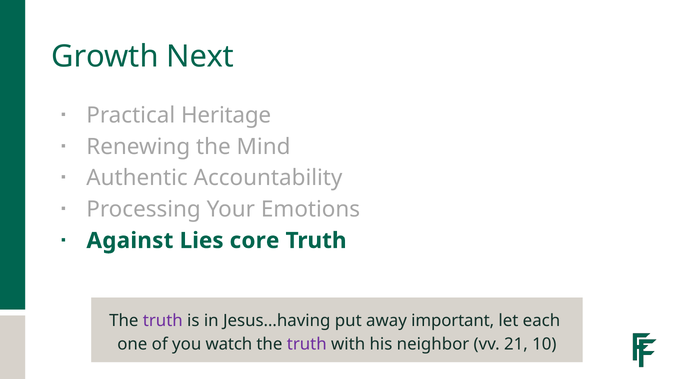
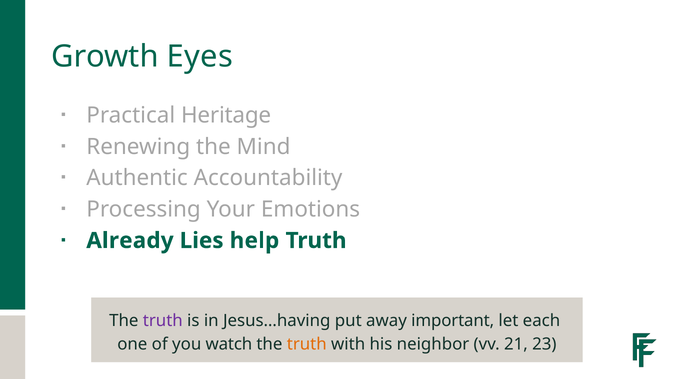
Next: Next -> Eyes
Against: Against -> Already
core: core -> help
truth at (307, 344) colour: purple -> orange
10: 10 -> 23
